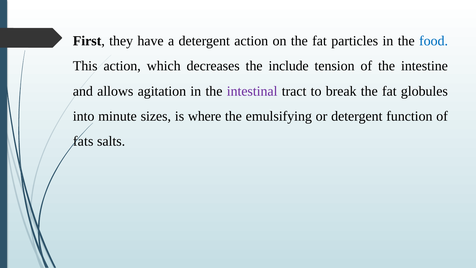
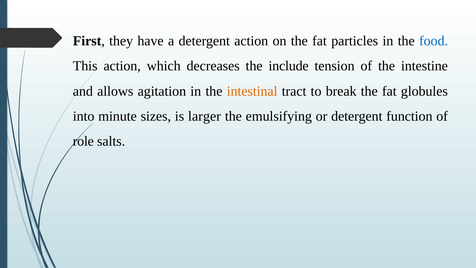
intestinal colour: purple -> orange
where: where -> larger
fats: fats -> role
